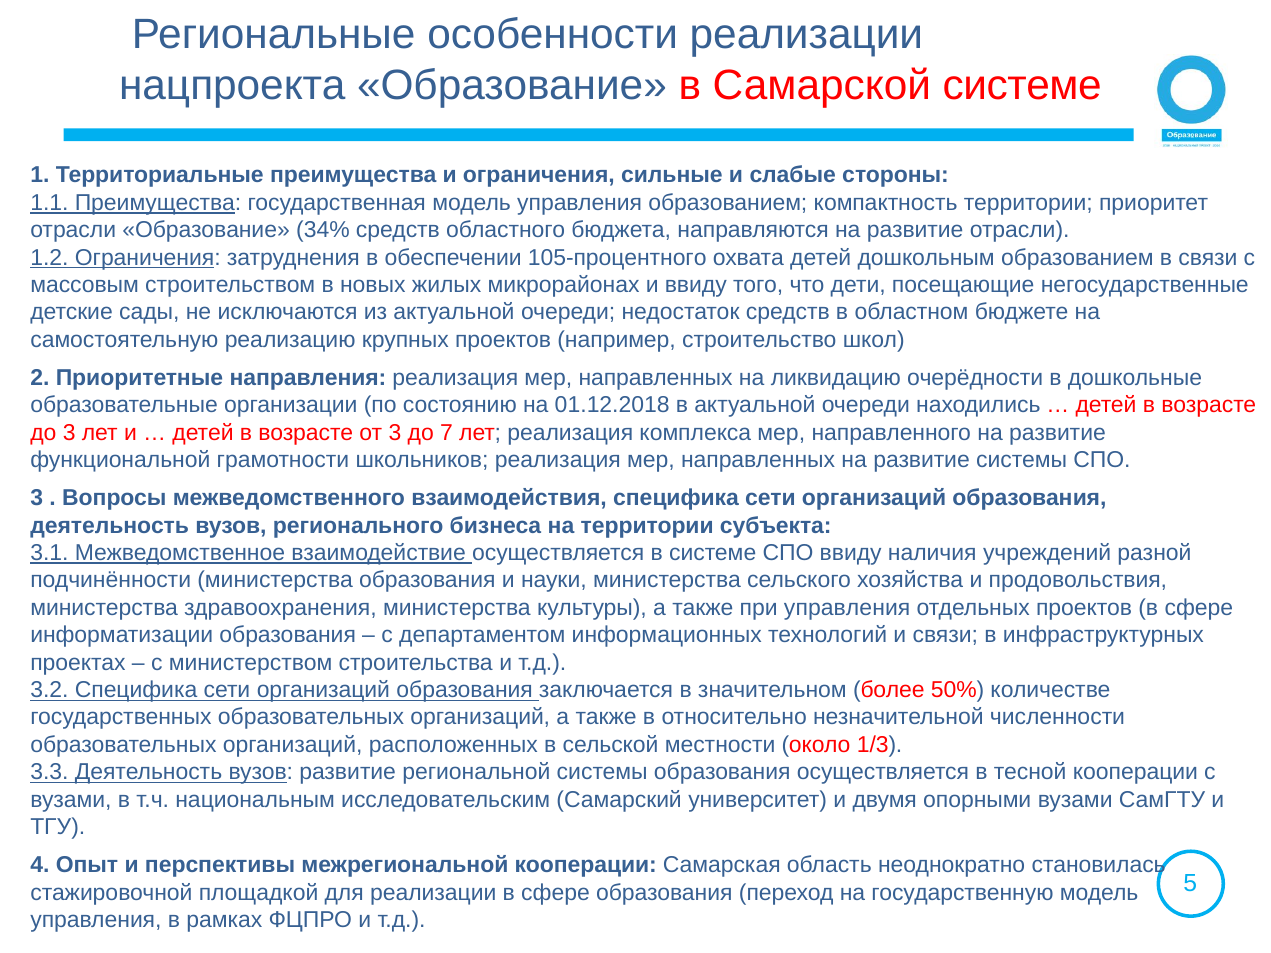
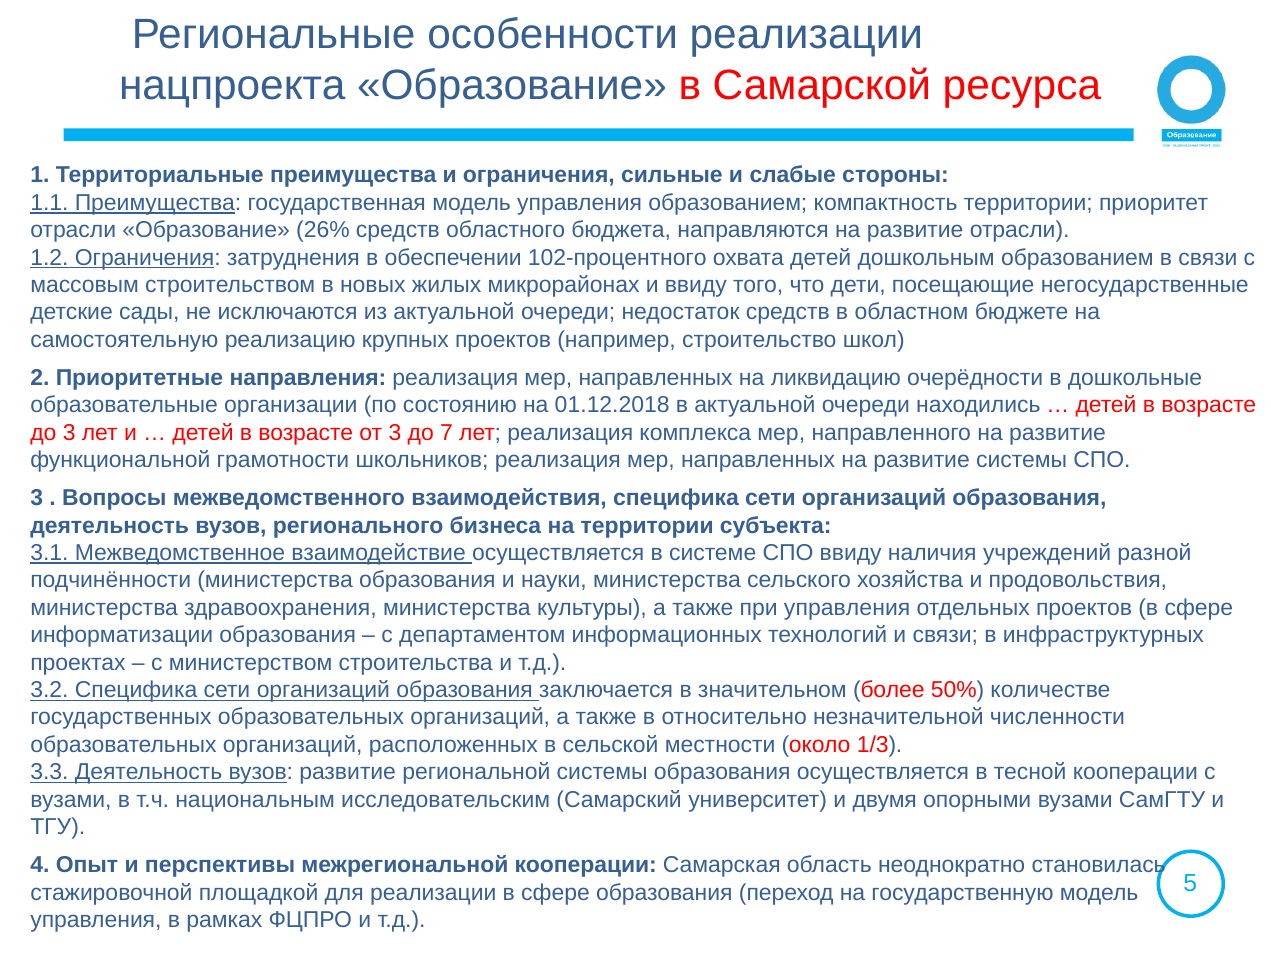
Самарской системе: системе -> ресурса
34%: 34% -> 26%
105-процентного: 105-процентного -> 102-процентного
